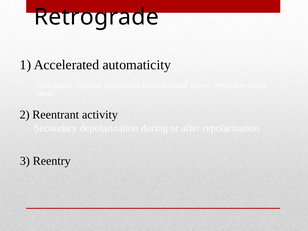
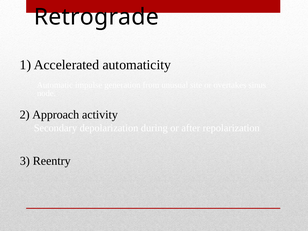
Reentrant: Reentrant -> Approach
